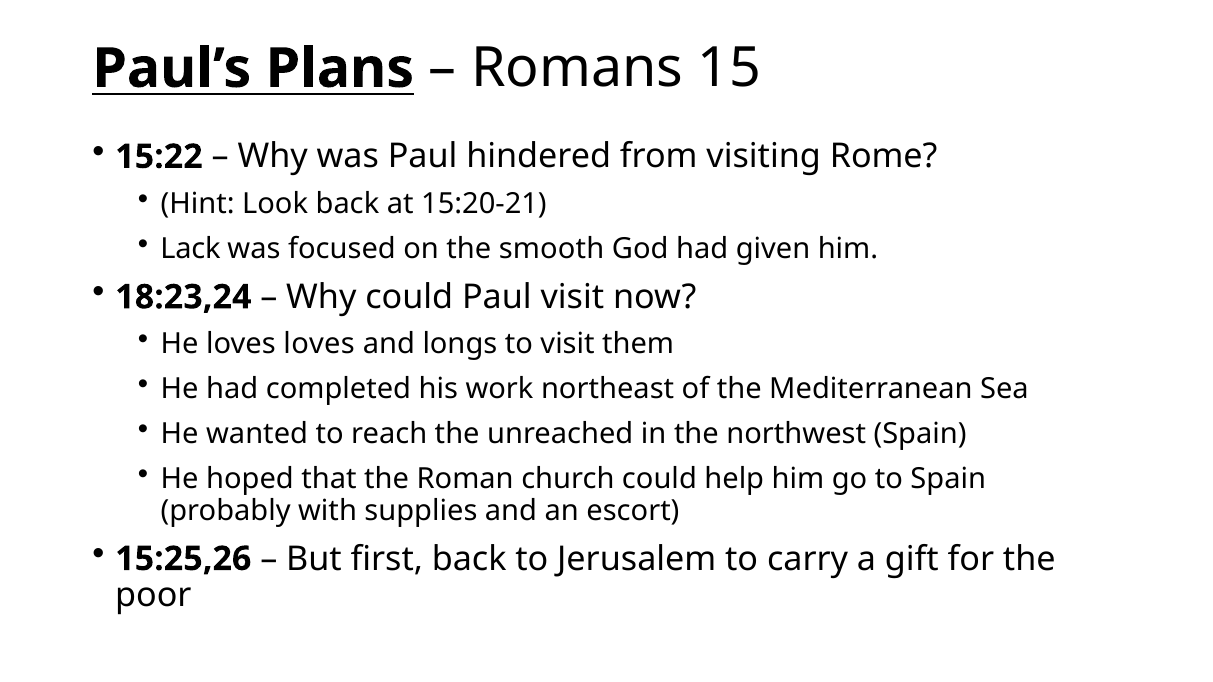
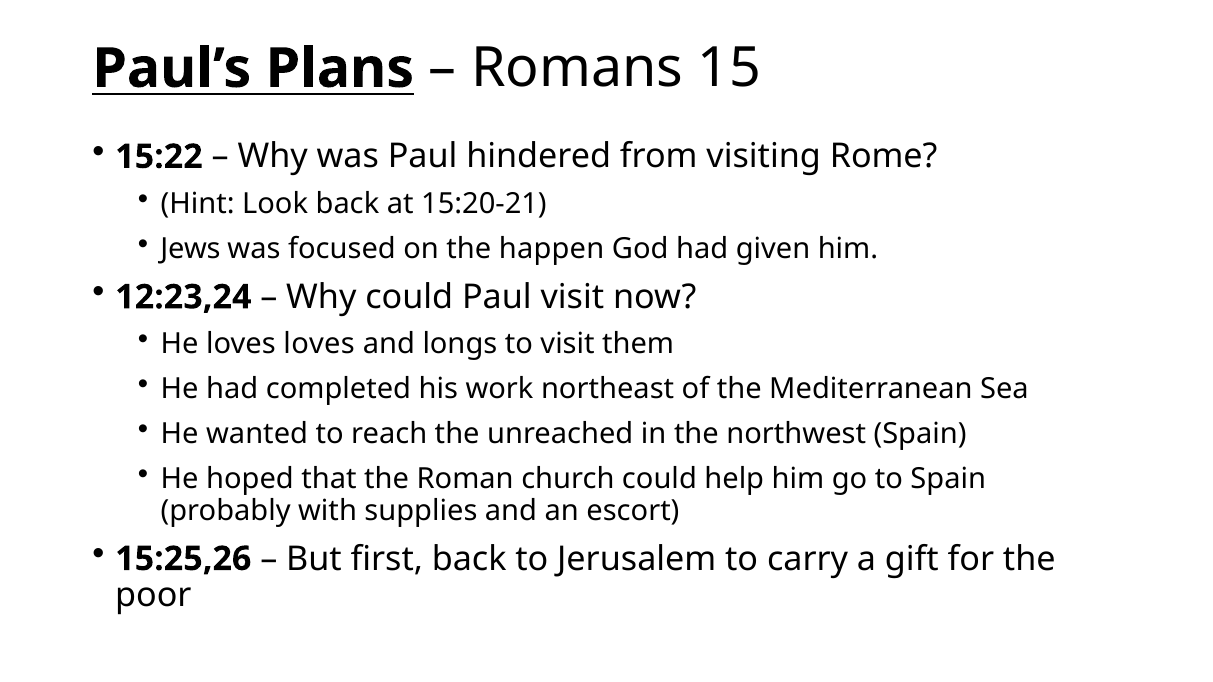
Lack: Lack -> Jews
smooth: smooth -> happen
18:23,24: 18:23,24 -> 12:23,24
